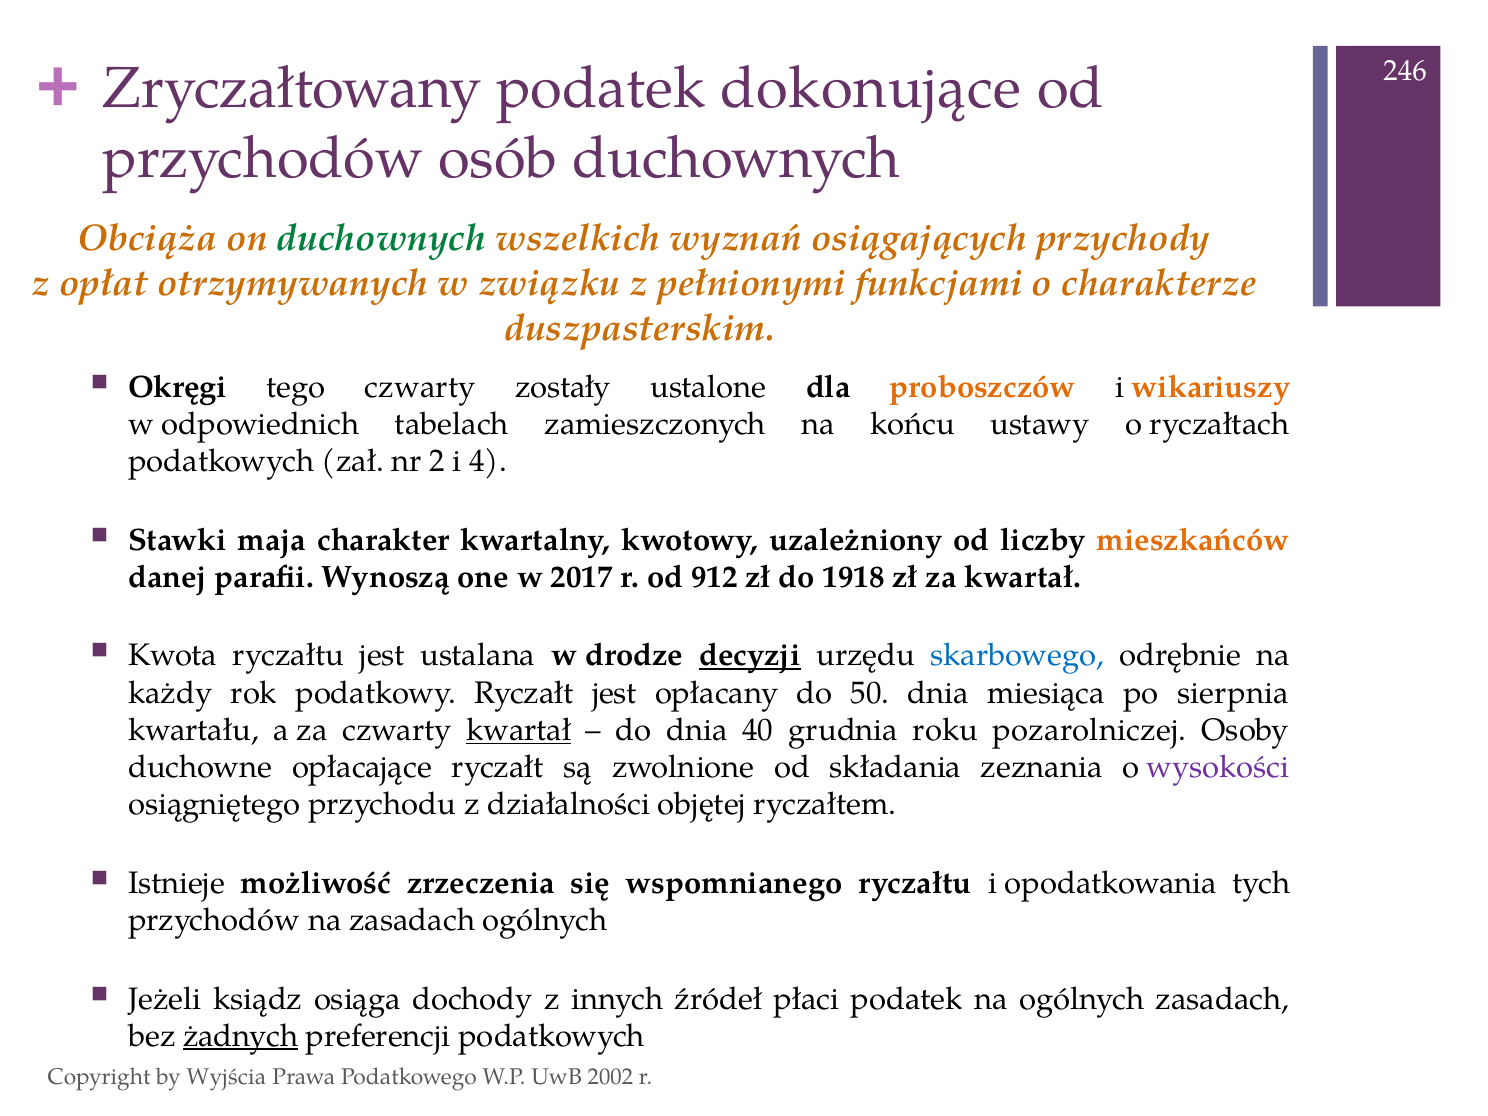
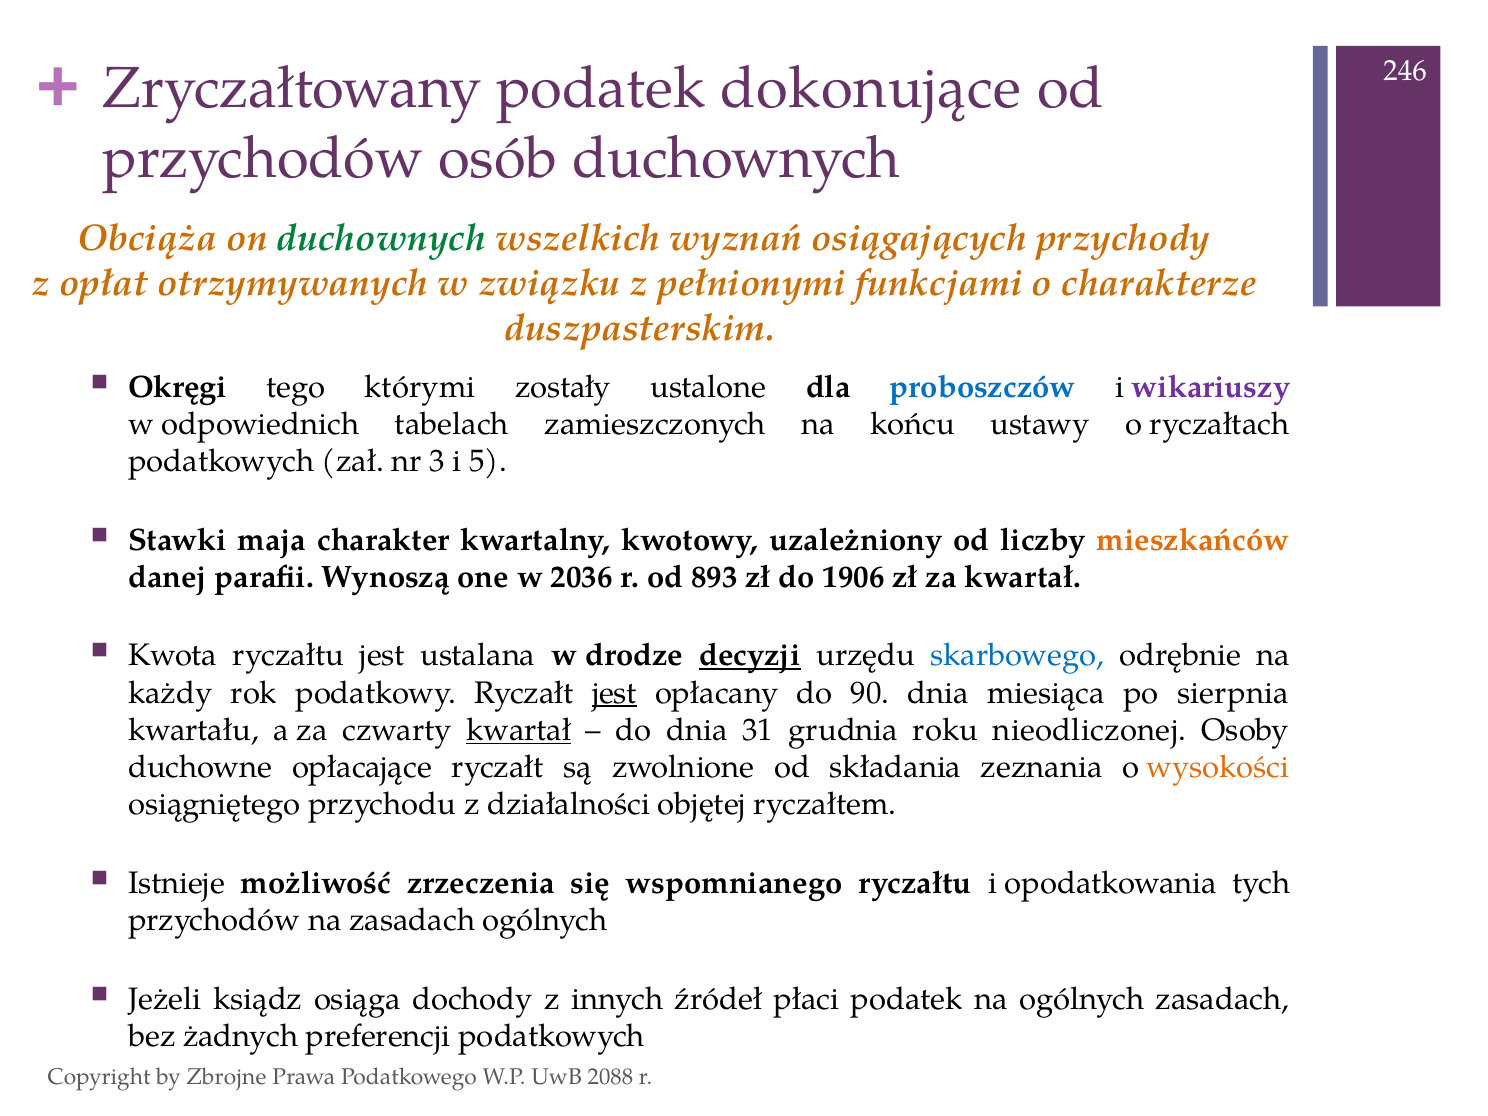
tego czwarty: czwarty -> którymi
proboszczów colour: orange -> blue
wikariuszy colour: orange -> purple
2: 2 -> 3
4: 4 -> 5
2017: 2017 -> 2036
912: 912 -> 893
1918: 1918 -> 1906
jest at (615, 693) underline: none -> present
50: 50 -> 90
40: 40 -> 31
pozarolniczej: pozarolniczej -> nieodliczonej
wysokości colour: purple -> orange
żadnych underline: present -> none
Wyjścia: Wyjścia -> Zbrojne
2002: 2002 -> 2088
